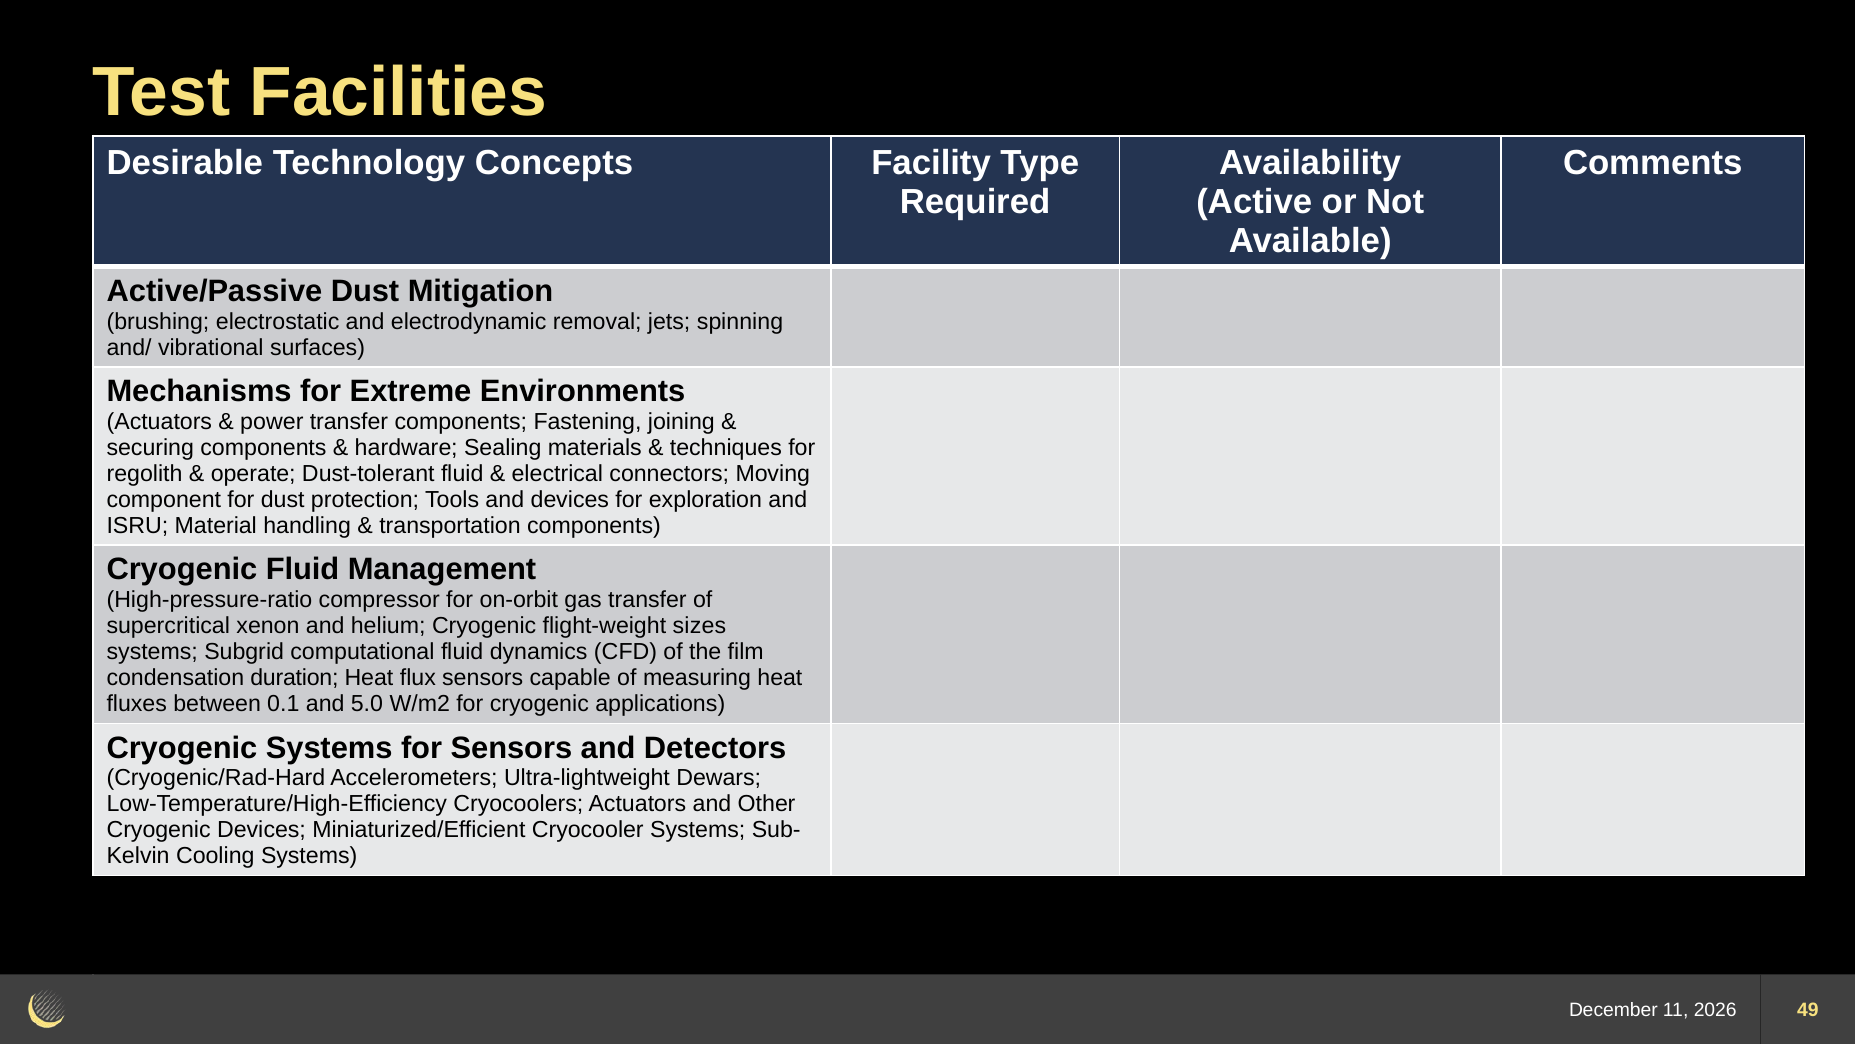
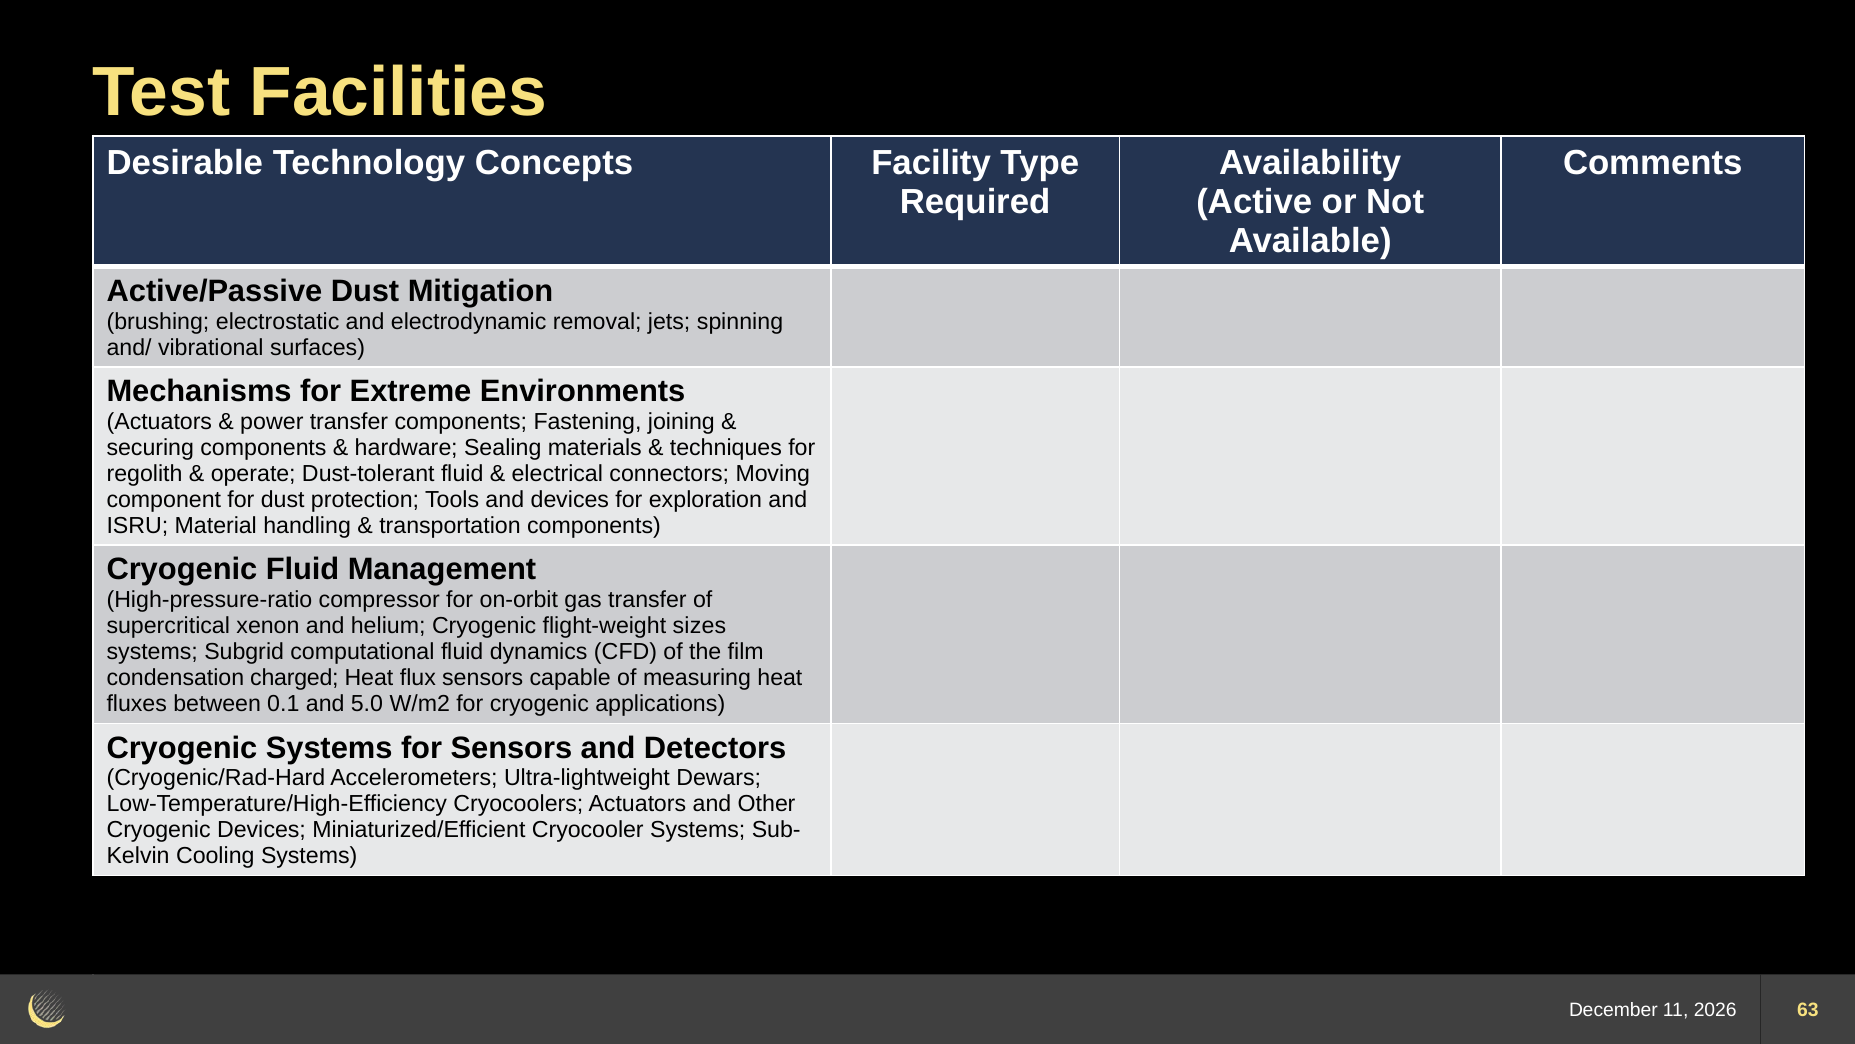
duration: duration -> charged
49: 49 -> 63
